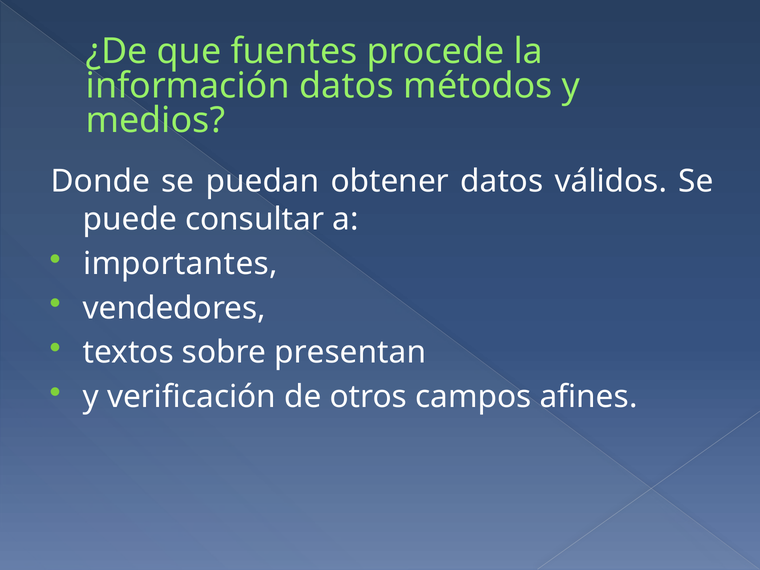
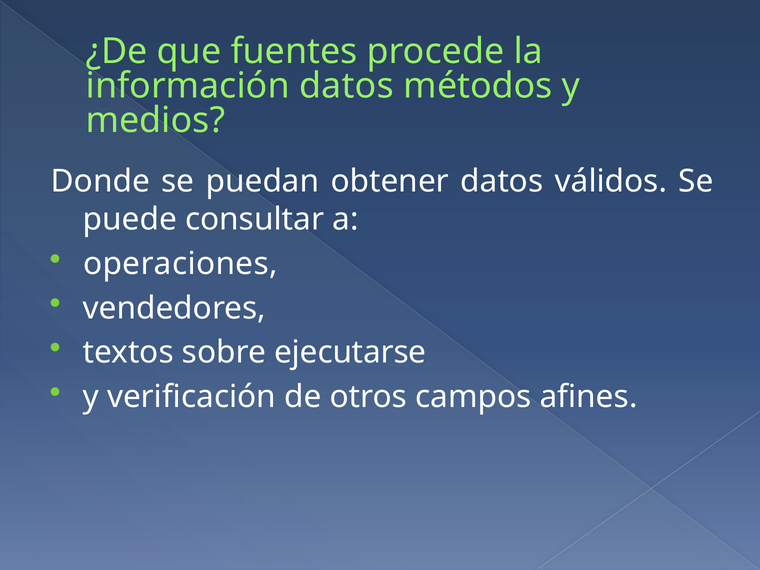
importantes: importantes -> operaciones
presentan: presentan -> ejecutarse
